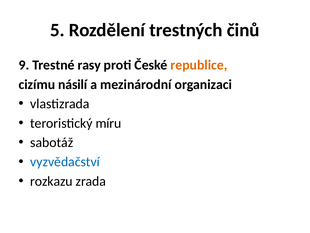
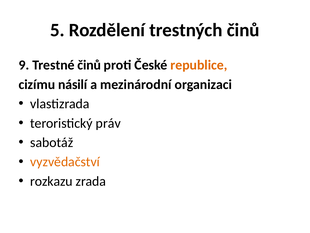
Trestné rasy: rasy -> činů
míru: míru -> práv
vyzvědačství colour: blue -> orange
